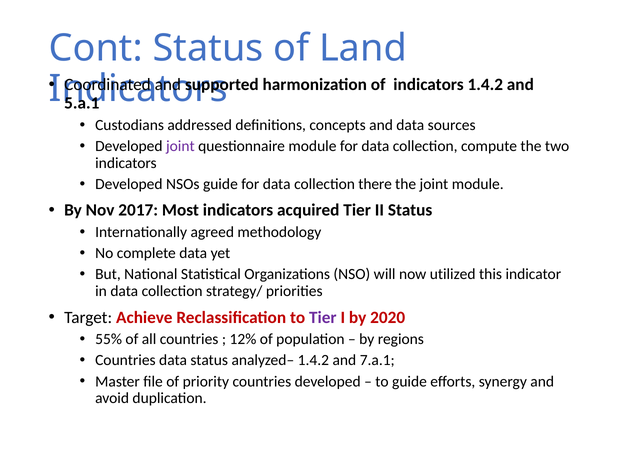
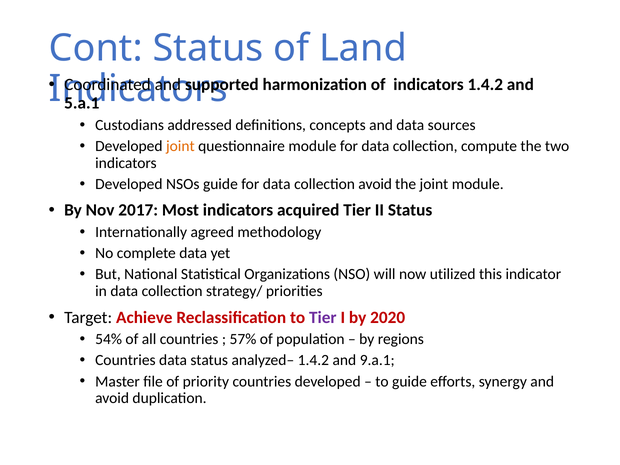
joint at (180, 146) colour: purple -> orange
collection there: there -> avoid
55%: 55% -> 54%
12%: 12% -> 57%
7.a.1: 7.a.1 -> 9.a.1
